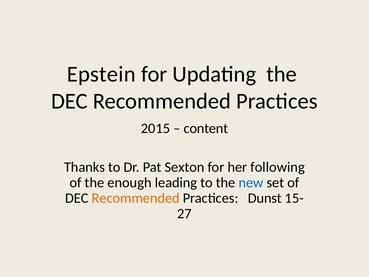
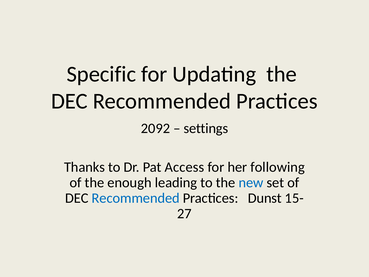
Epstein: Epstein -> Specific
2015: 2015 -> 2092
content: content -> settings
Sexton: Sexton -> Access
Recommended at (136, 198) colour: orange -> blue
